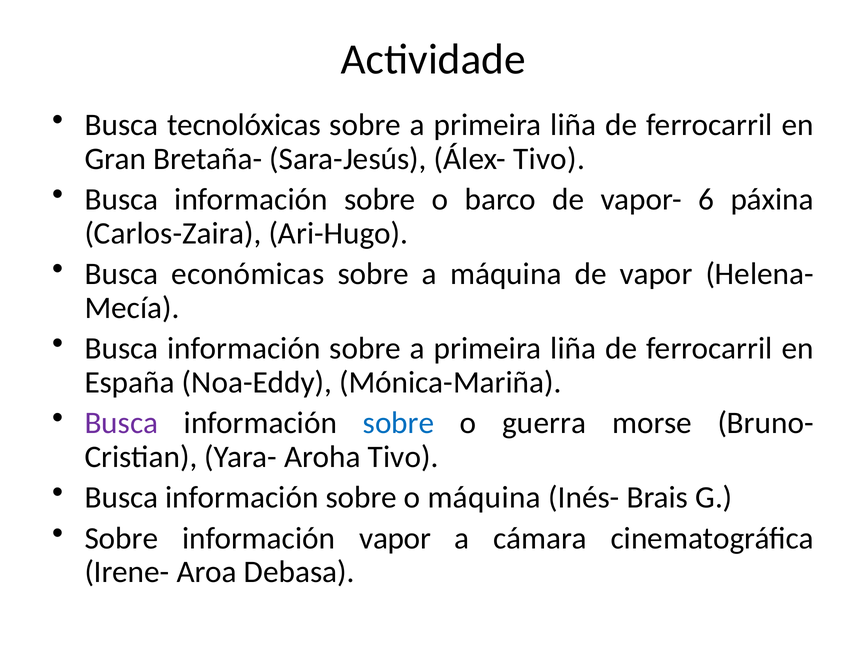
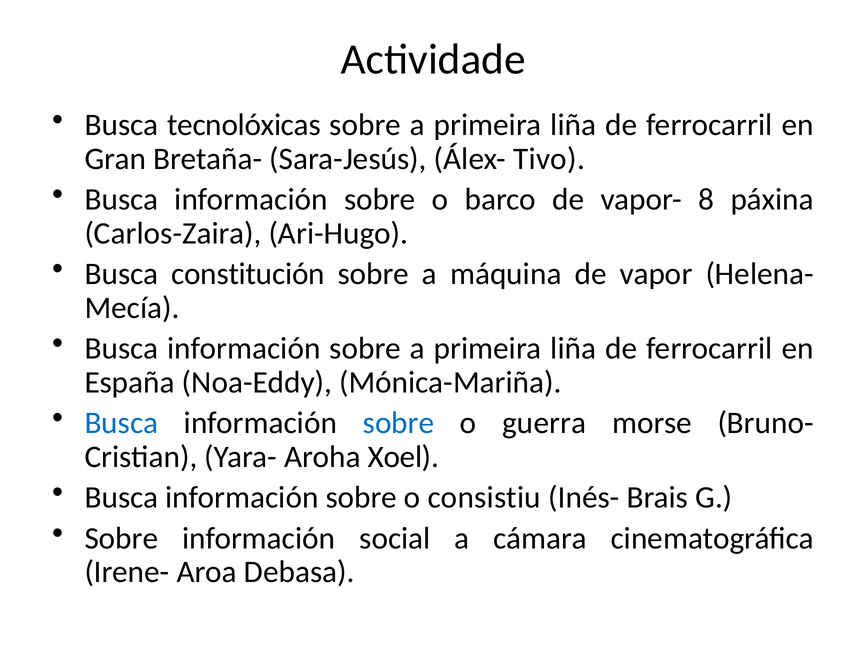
6: 6 -> 8
económicas: económicas -> constitución
Busca at (121, 423) colour: purple -> blue
Aroha Tivo: Tivo -> Xoel
o máquina: máquina -> consistiu
información vapor: vapor -> social
